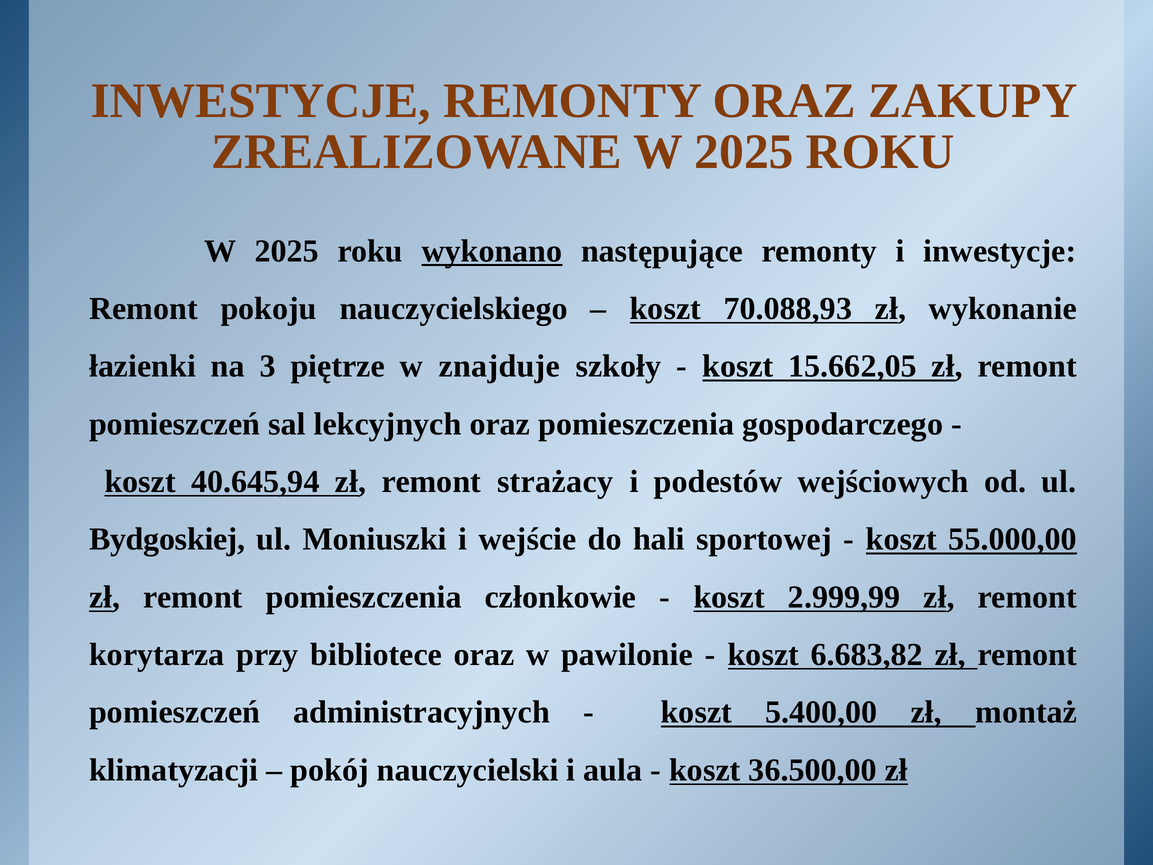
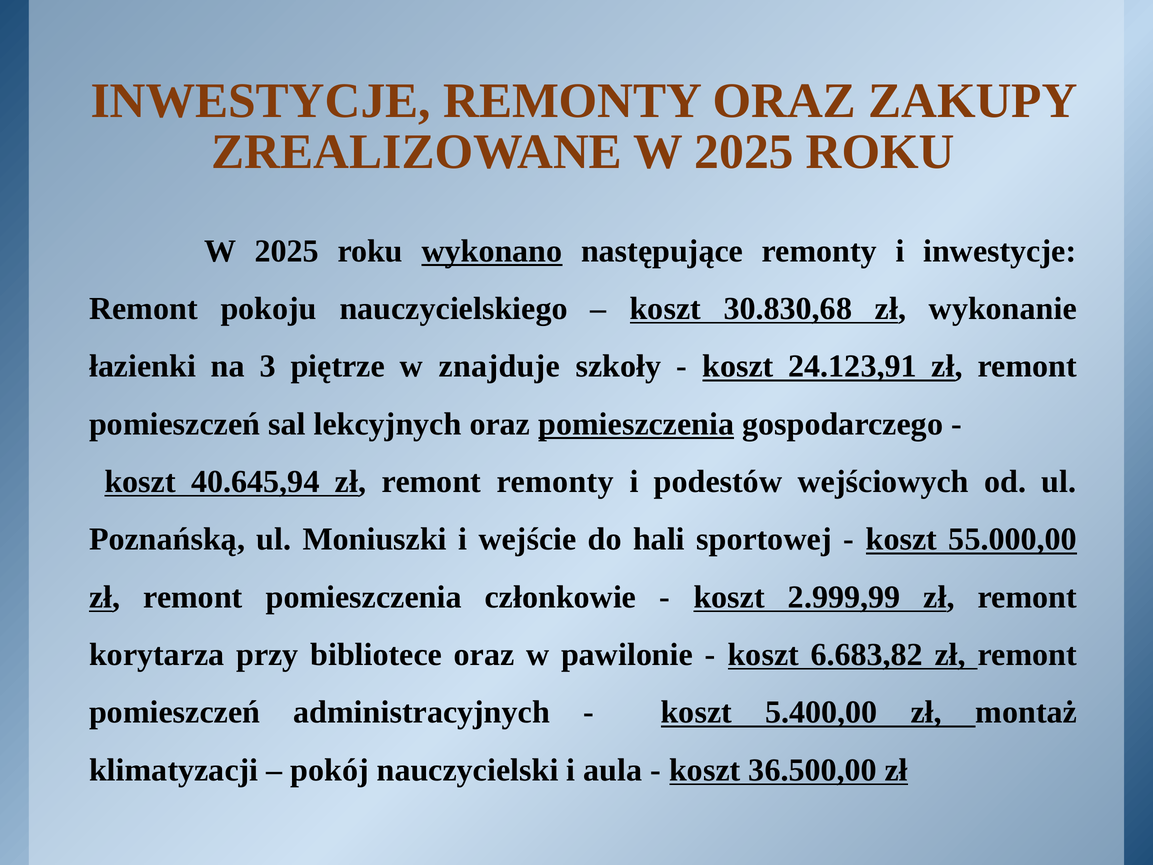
70.088,93: 70.088,93 -> 30.830,68
15.662,05: 15.662,05 -> 24.123,91
pomieszczenia at (636, 424) underline: none -> present
remont strażacy: strażacy -> remonty
Bydgoskiej: Bydgoskiej -> Poznańską
